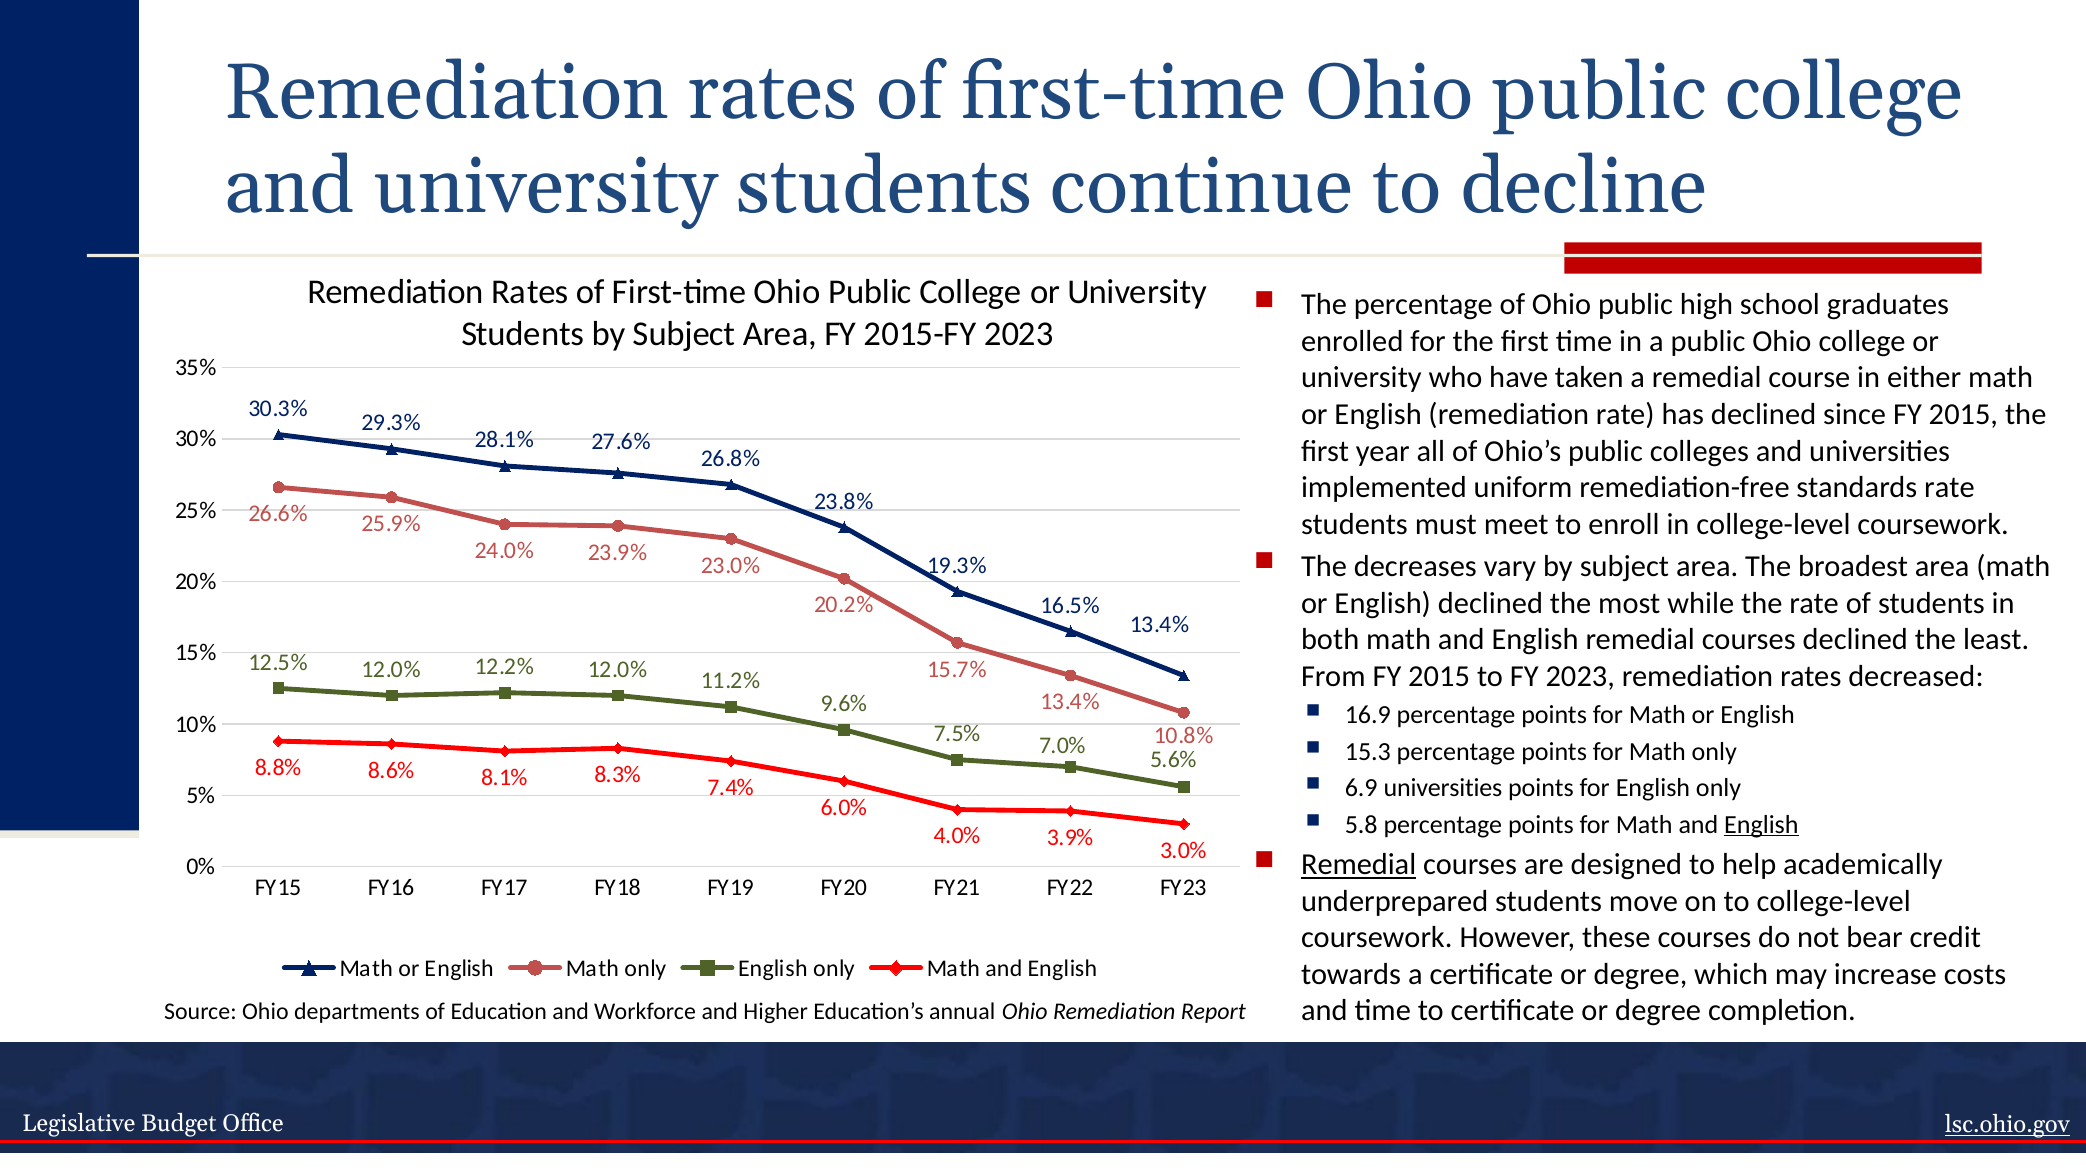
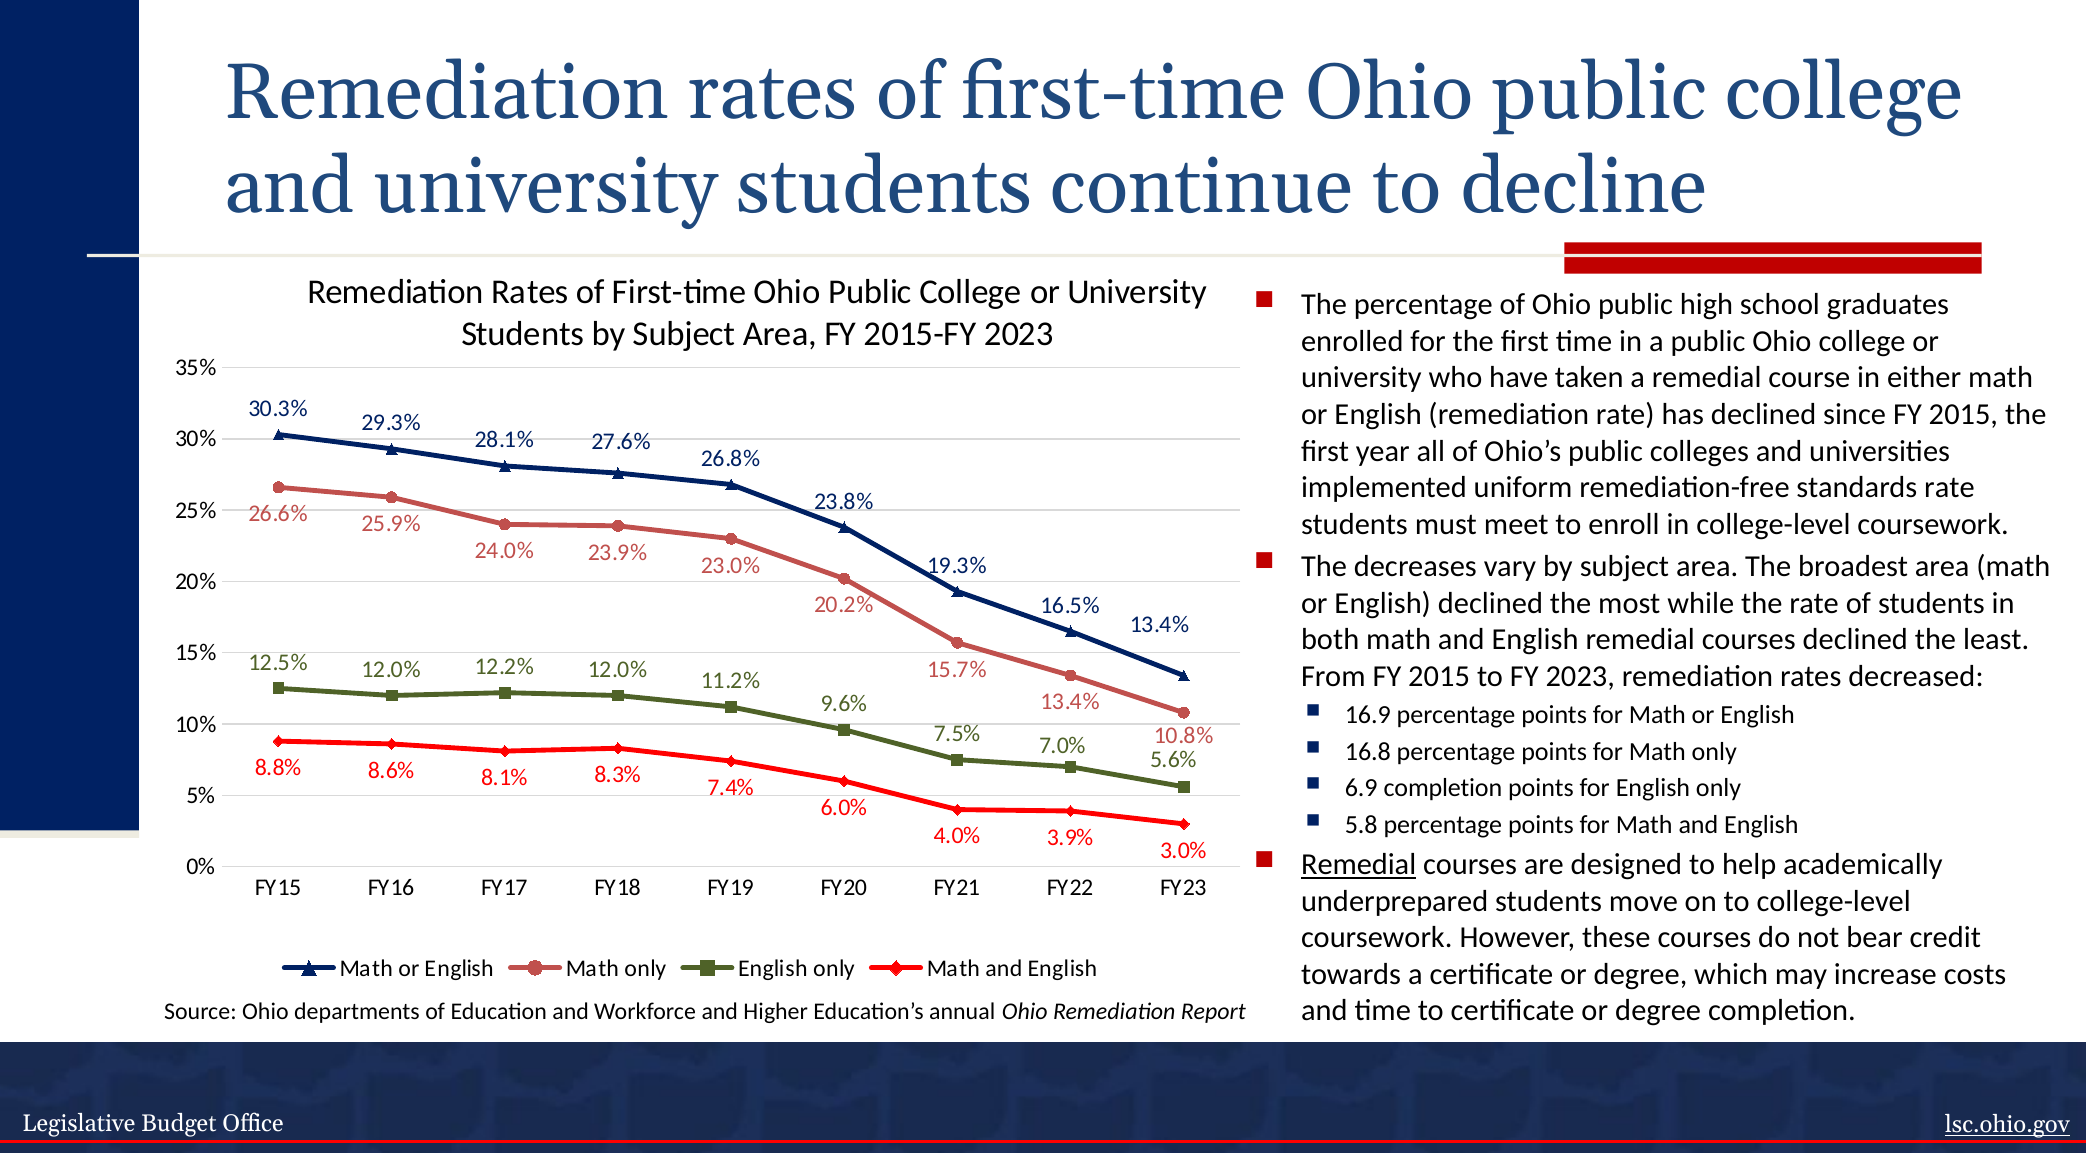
15.3: 15.3 -> 16.8
6.9 universities: universities -> completion
English at (1761, 825) underline: present -> none
